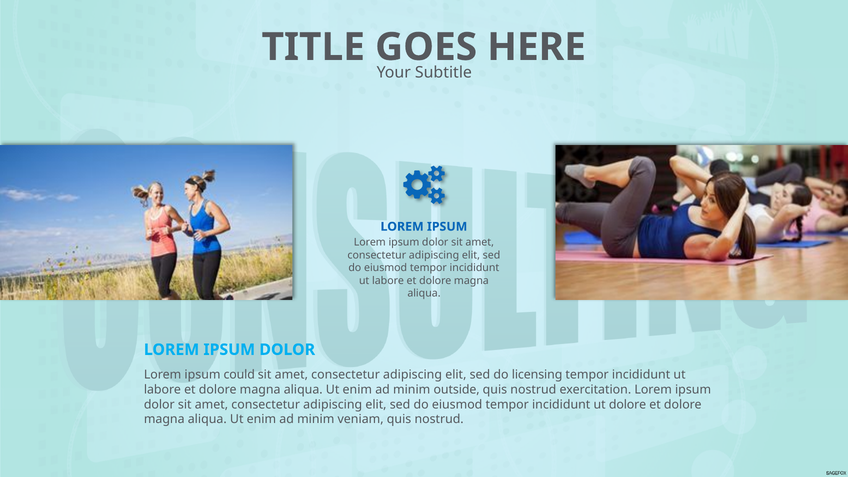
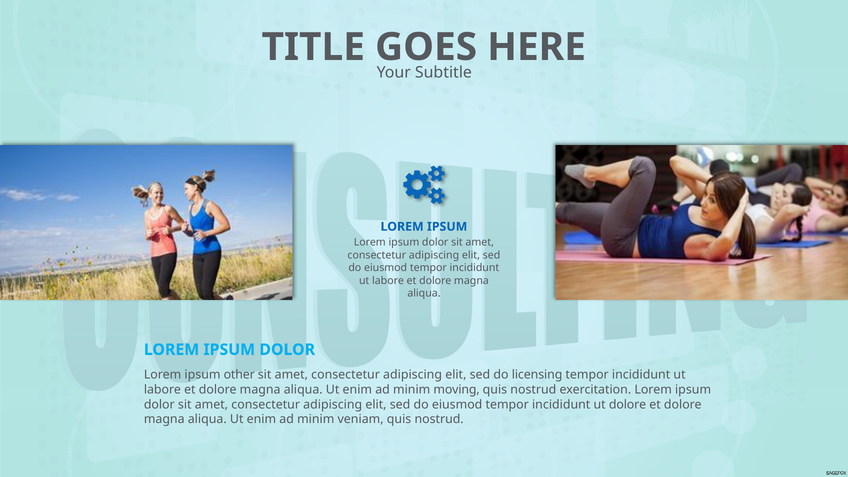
could: could -> other
outside: outside -> moving
